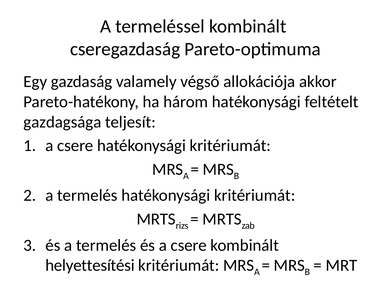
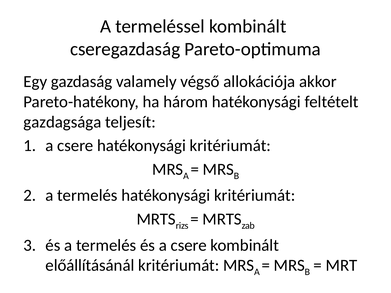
helyettesítési: helyettesítési -> előállításánál
